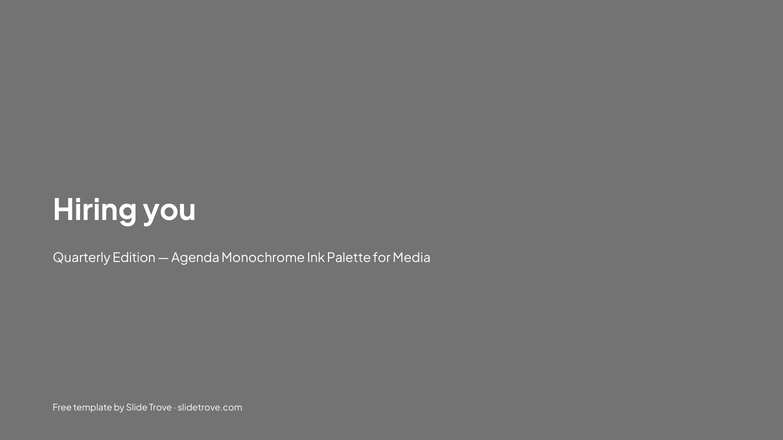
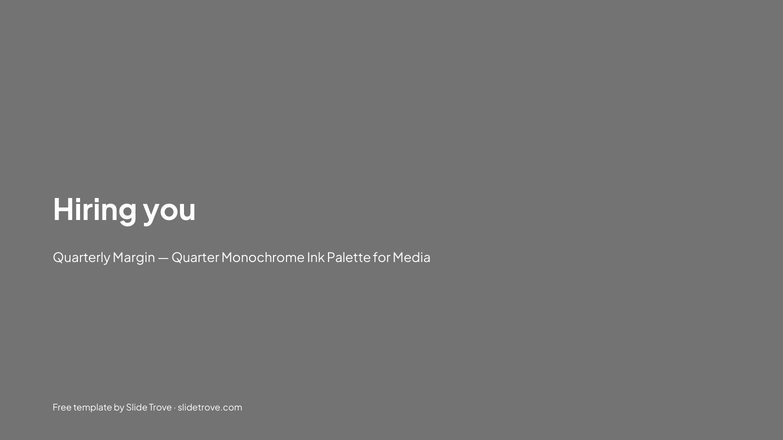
Edition: Edition -> Margin
Agenda: Agenda -> Quarter
